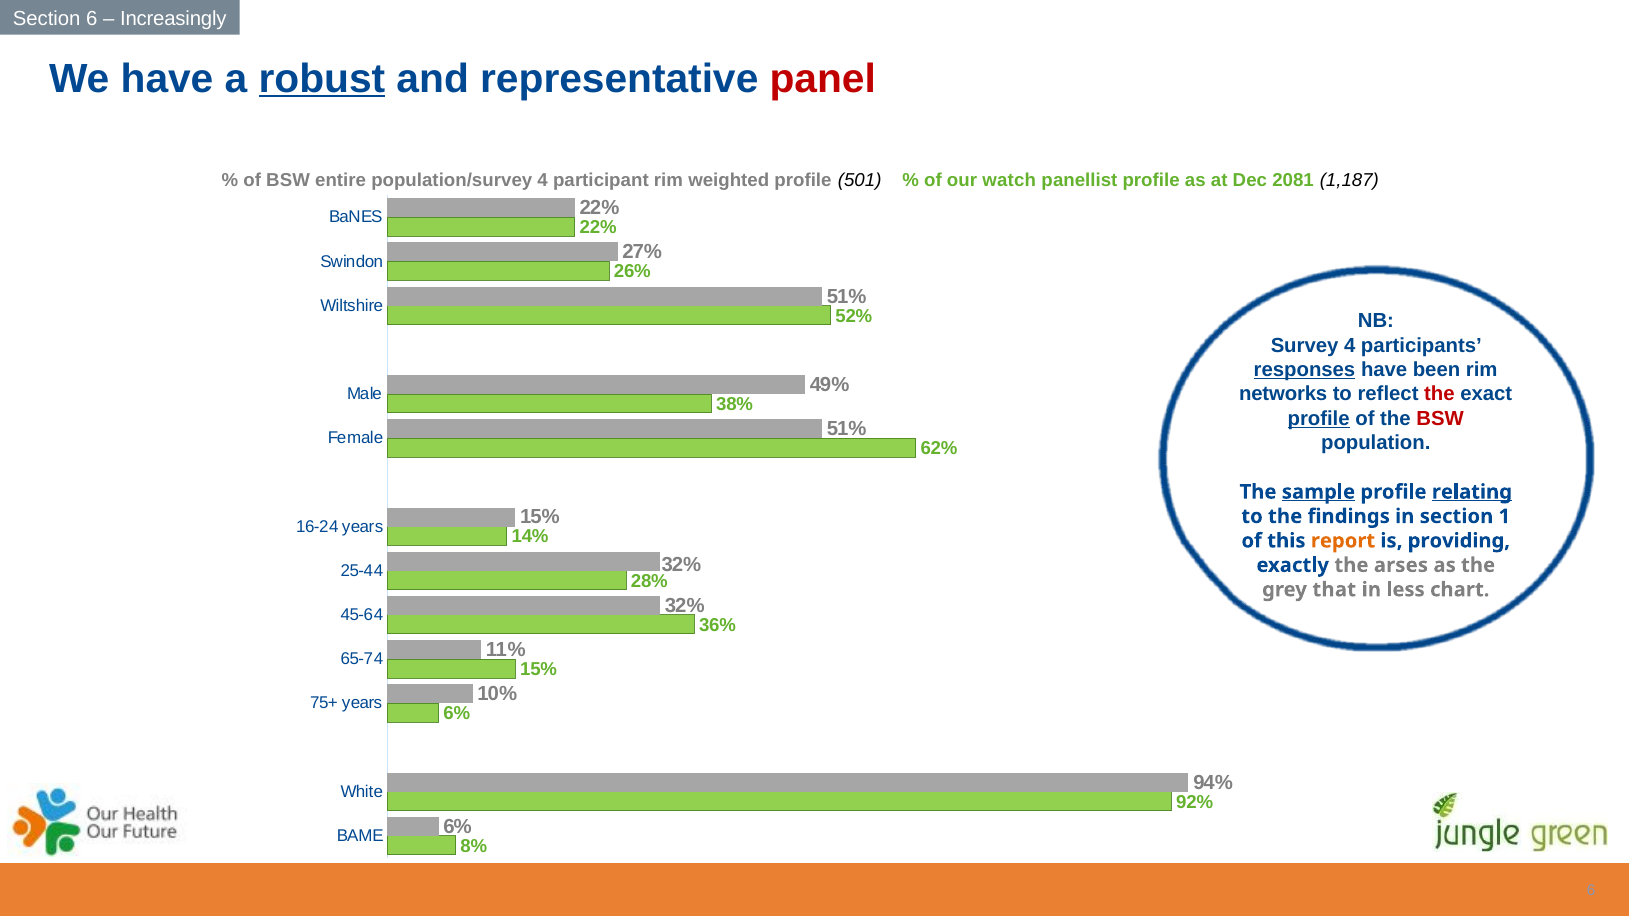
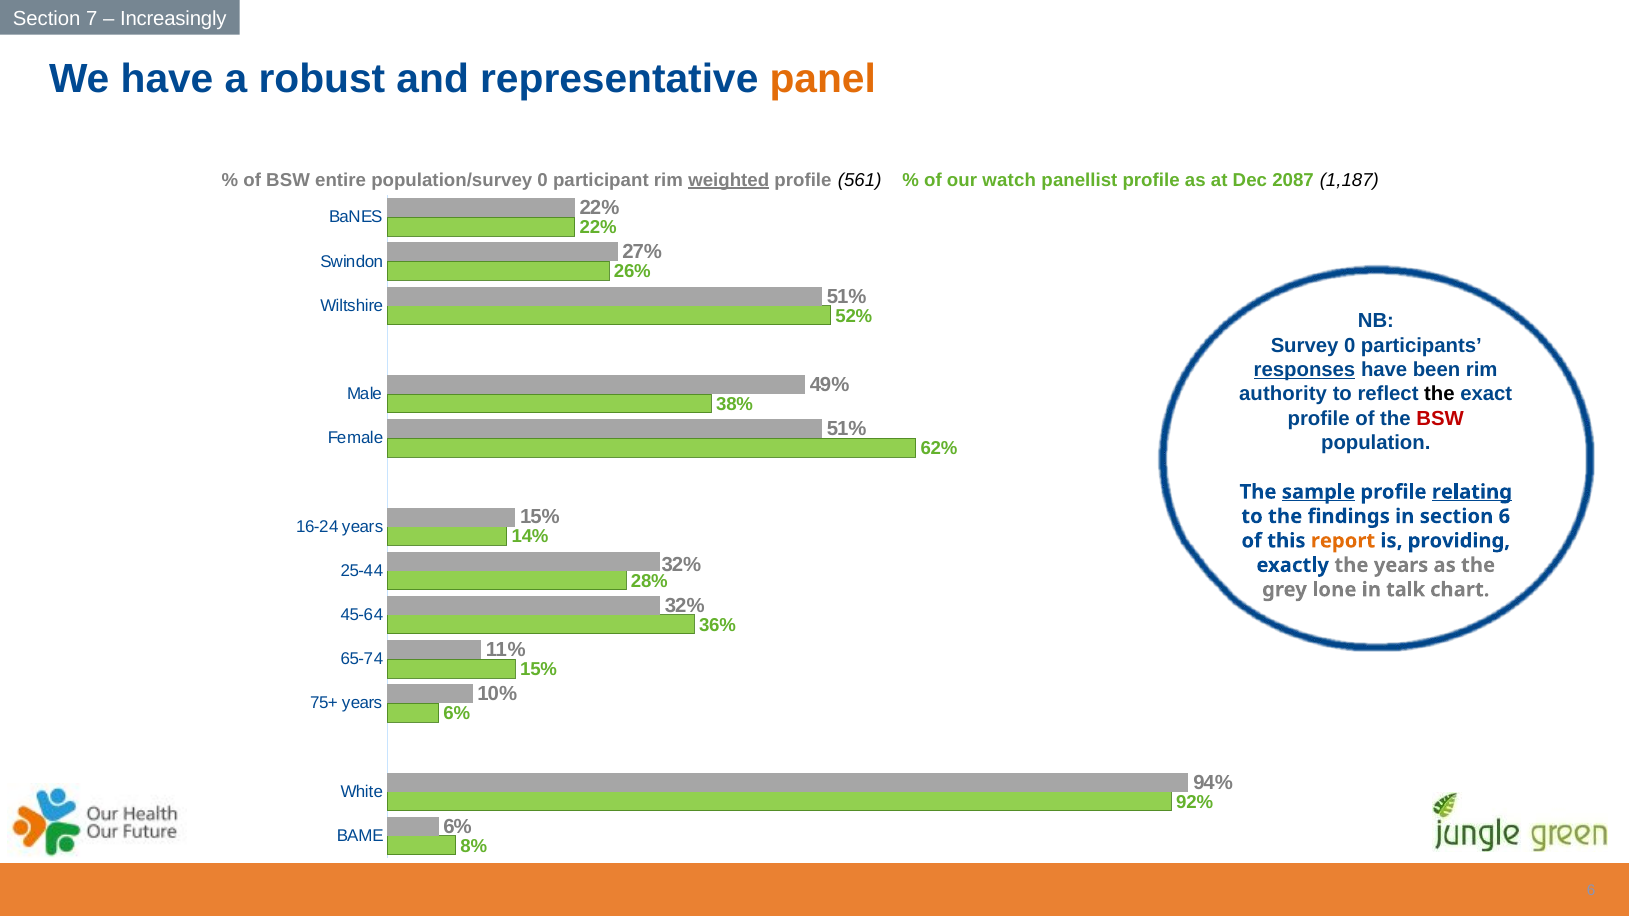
Section 6: 6 -> 7
robust underline: present -> none
panel colour: red -> orange
population/survey 4: 4 -> 0
weighted underline: none -> present
501: 501 -> 561
2081: 2081 -> 2087
Survey 4: 4 -> 0
networks: networks -> authority
the at (1439, 394) colour: red -> black
profile at (1319, 419) underline: present -> none
section 1: 1 -> 6
the arses: arses -> years
that: that -> lone
less: less -> talk
